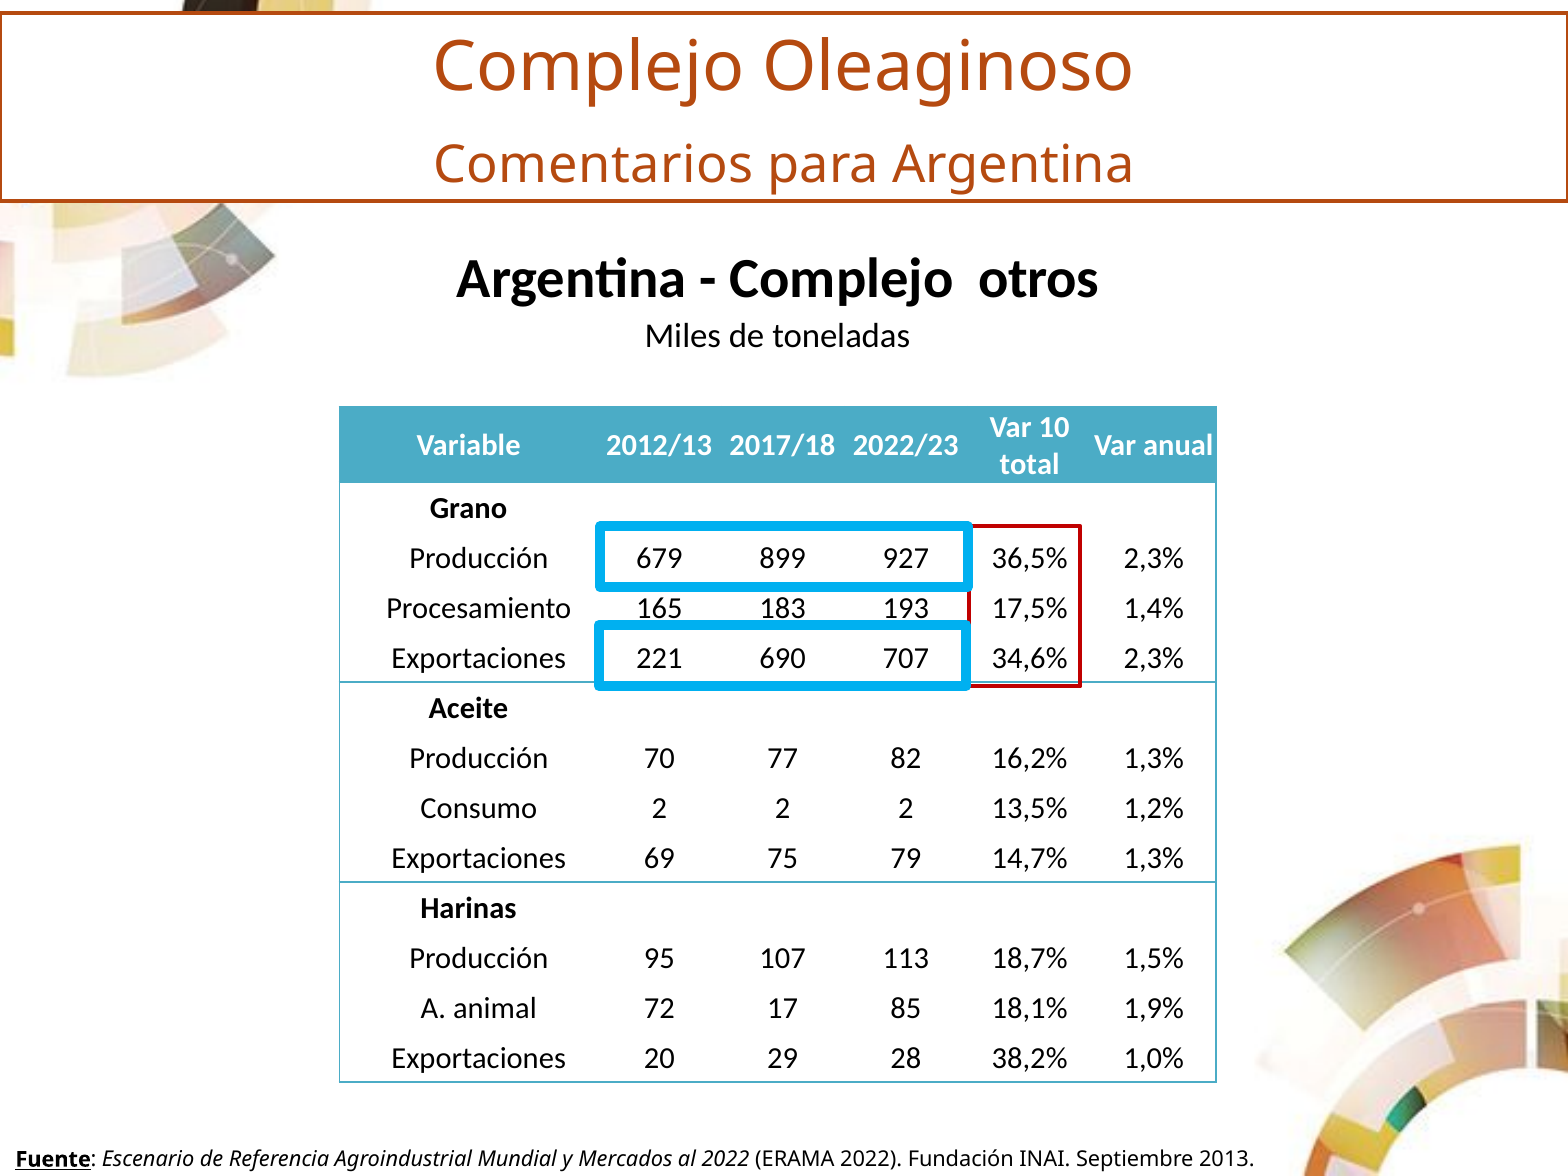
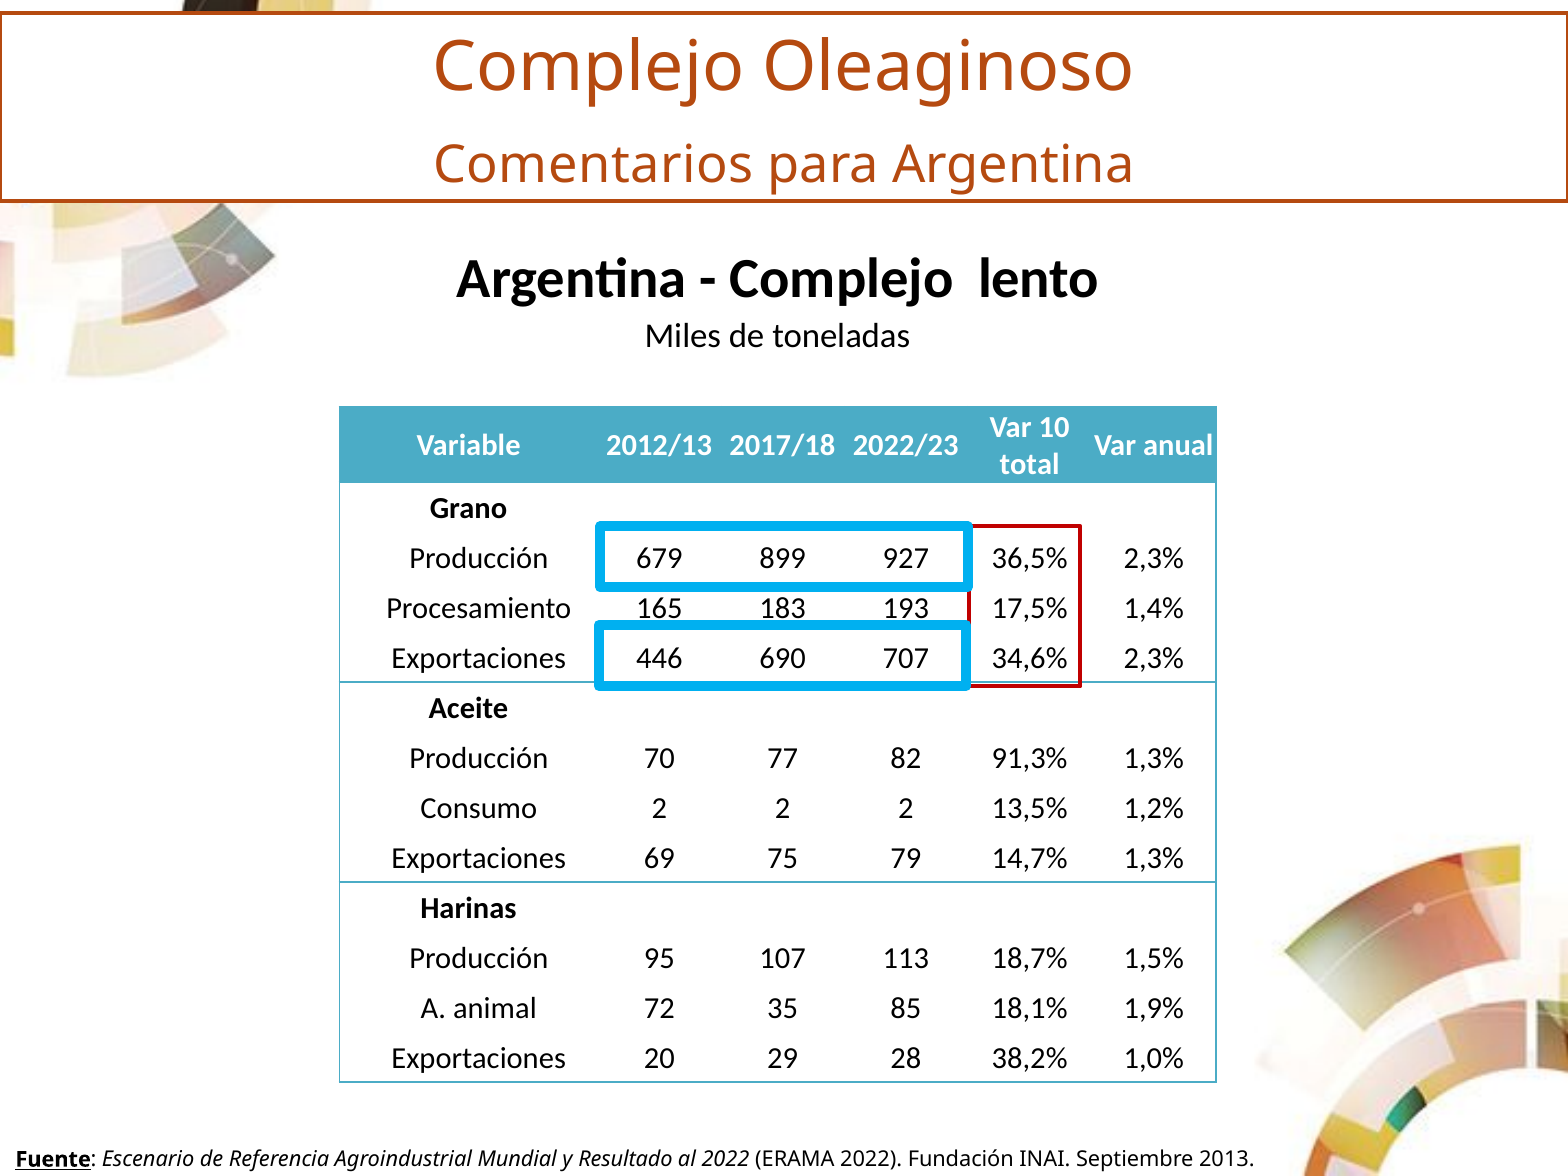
otros: otros -> lento
221: 221 -> 446
16,2%: 16,2% -> 91,3%
17: 17 -> 35
Mercados: Mercados -> Resultado
